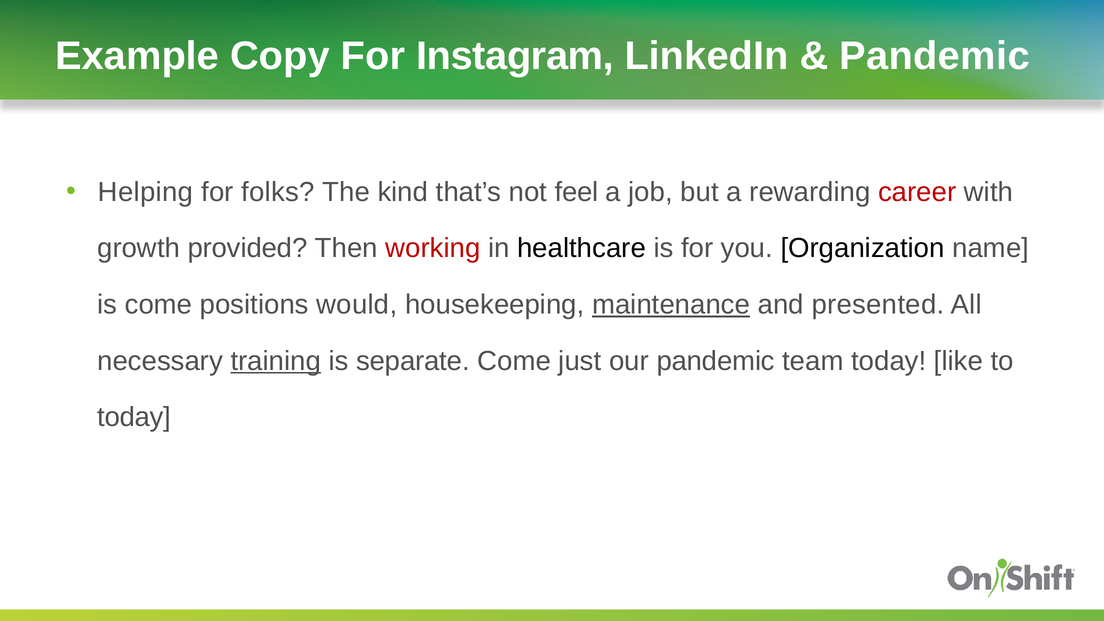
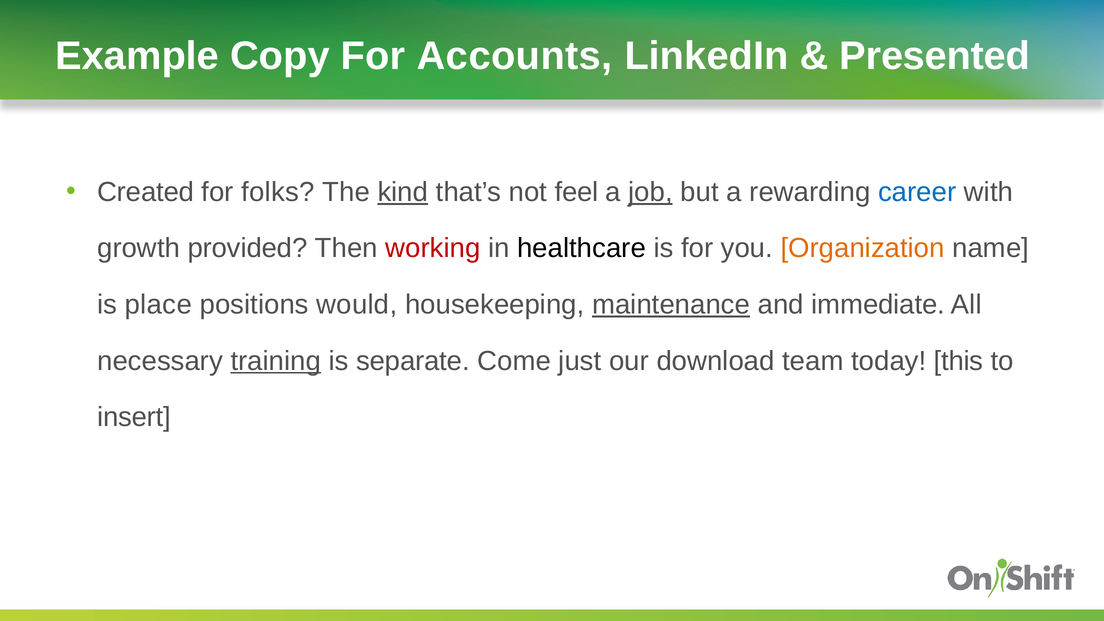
Instagram: Instagram -> Accounts
Pandemic at (935, 56): Pandemic -> Presented
Helping: Helping -> Created
kind underline: none -> present
job underline: none -> present
career colour: red -> blue
Organization colour: black -> orange
is come: come -> place
presented: presented -> immediate
our pandemic: pandemic -> download
like: like -> this
today at (134, 417): today -> insert
